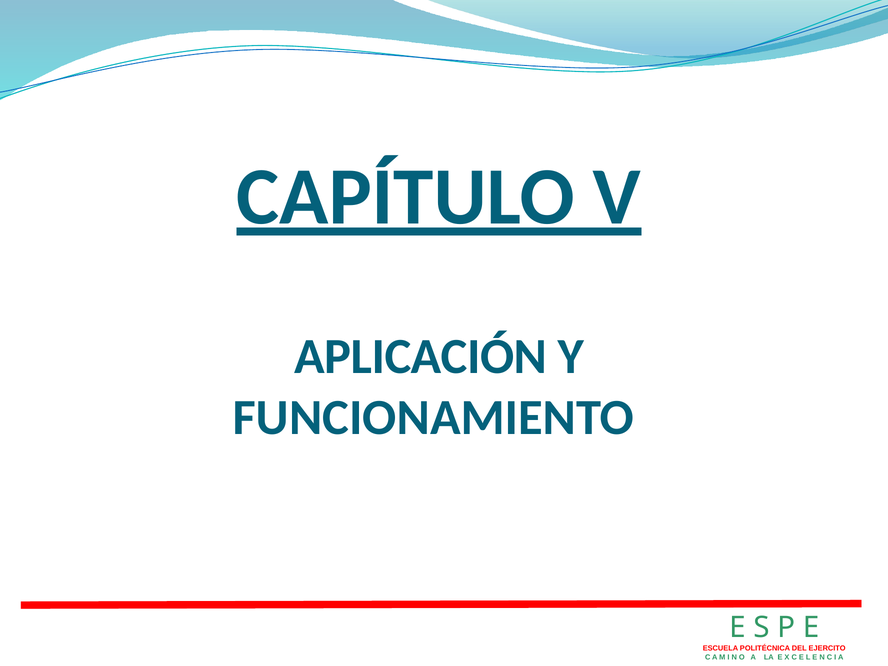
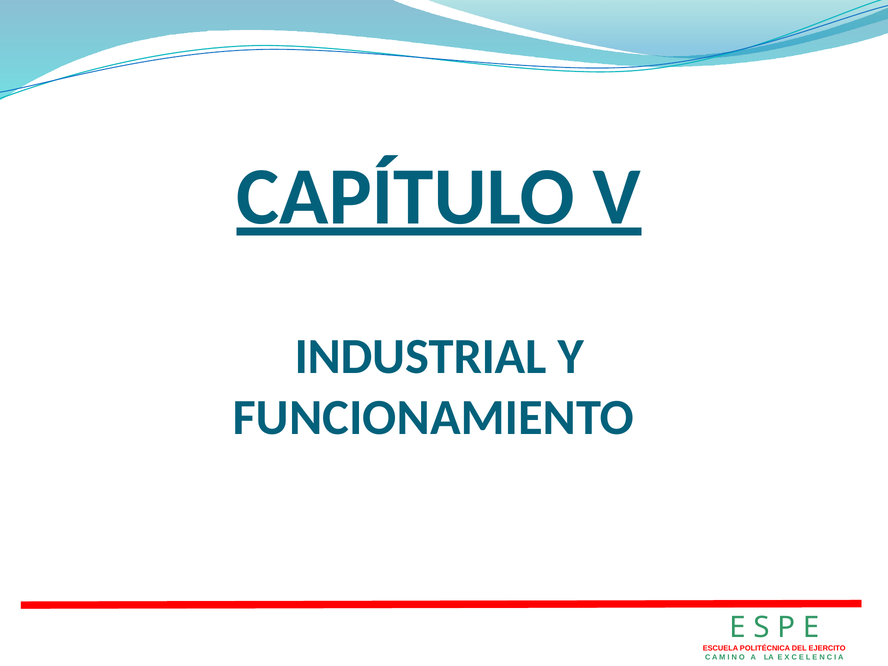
APLICACIÓN: APLICACIÓN -> INDUSTRIAL
